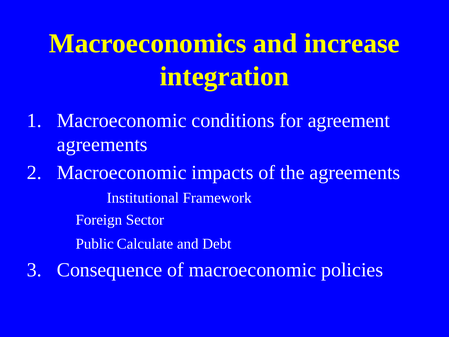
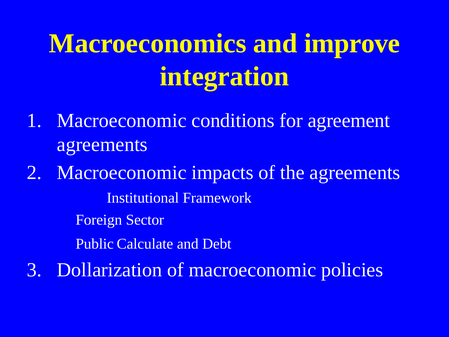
increase: increase -> improve
Consequence: Consequence -> Dollarization
